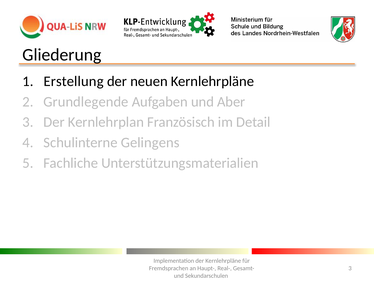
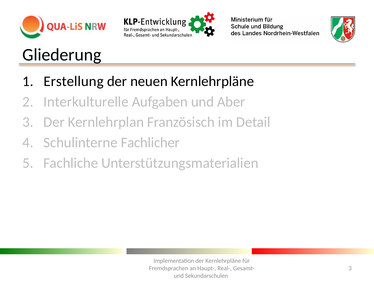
Grundlegende: Grundlegende -> Interkulturelle
Gelingens: Gelingens -> Fachlicher
